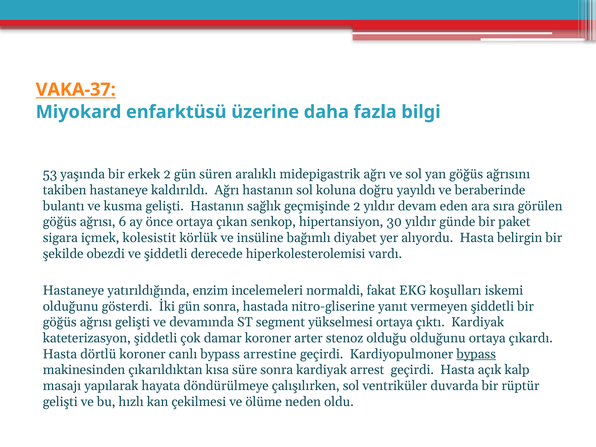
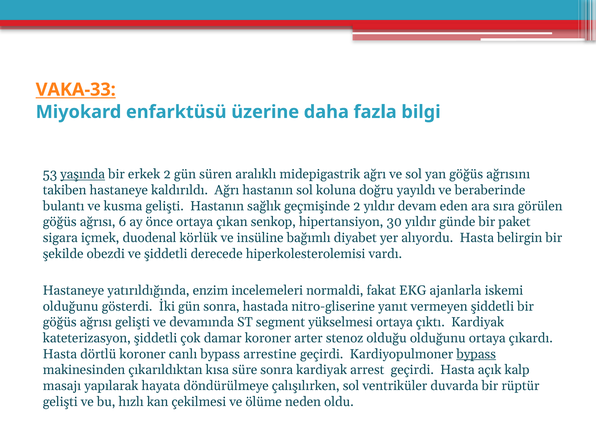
VAKA-37: VAKA-37 -> VAKA-33
yaşında underline: none -> present
kolesistit: kolesistit -> duodenal
koşulları: koşulları -> ajanlarla
